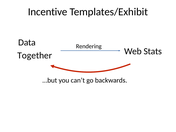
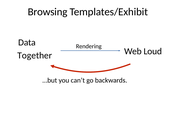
Incentive: Incentive -> Browsing
Stats: Stats -> Loud
